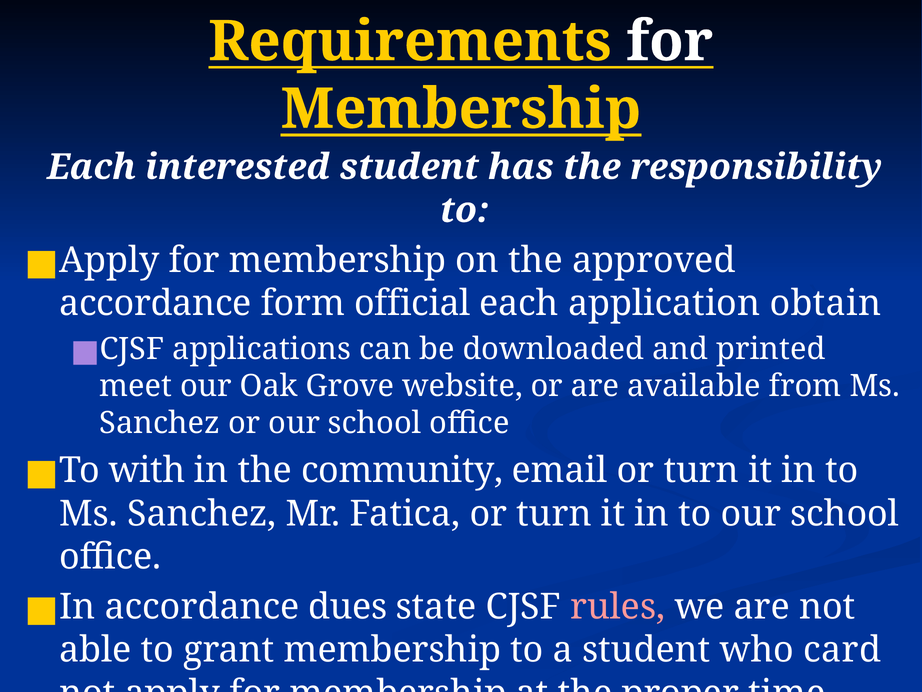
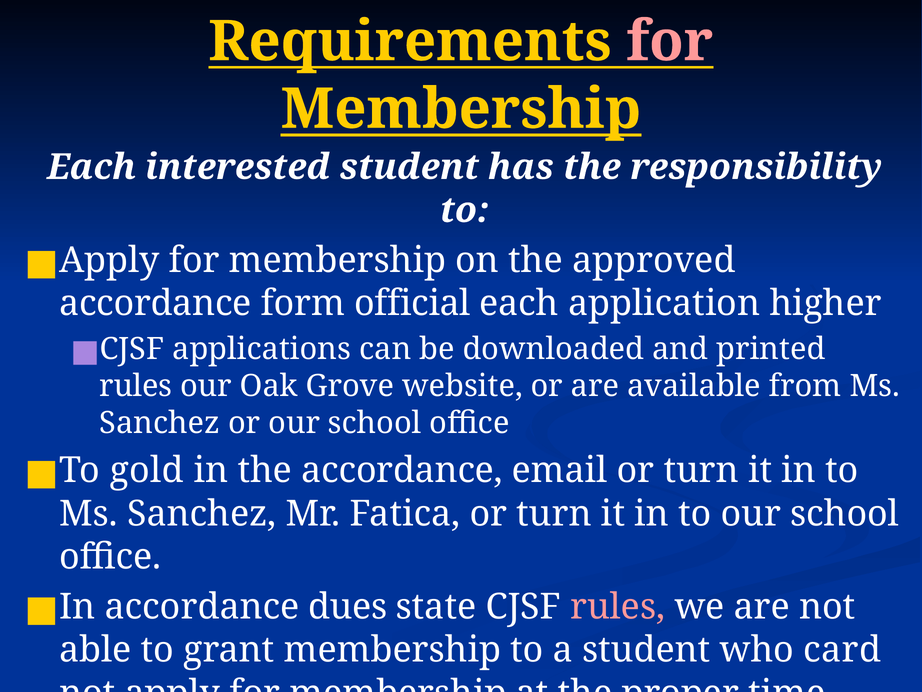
for at (670, 42) colour: white -> pink
obtain: obtain -> higher
meet at (136, 386): meet -> rules
with: with -> gold
the community: community -> accordance
